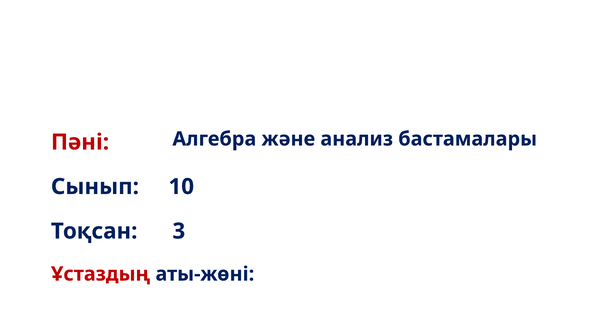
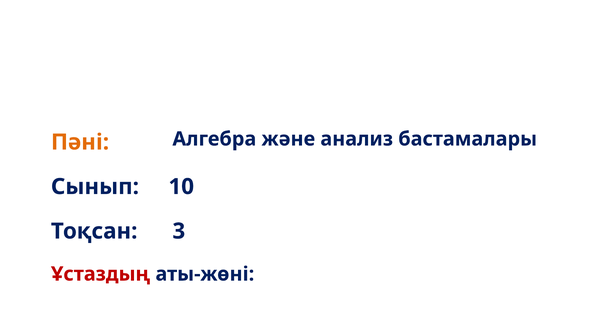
Пәні colour: red -> orange
